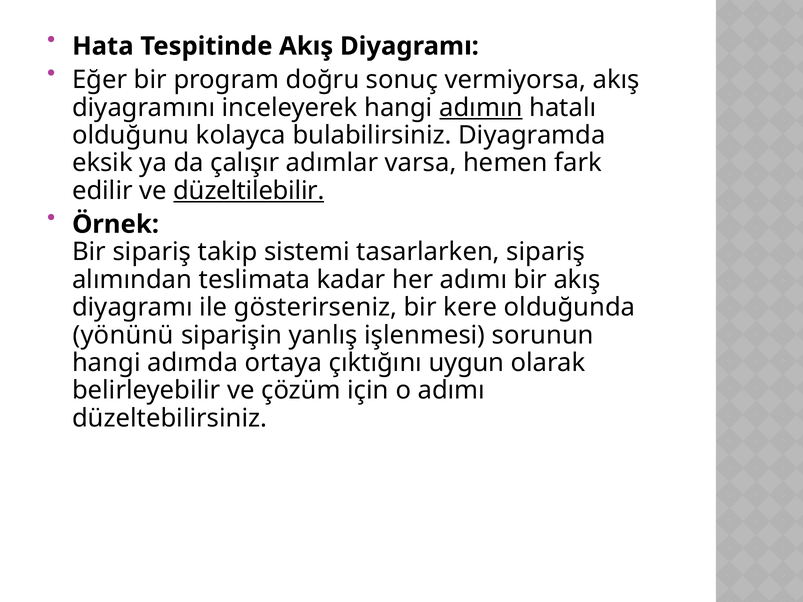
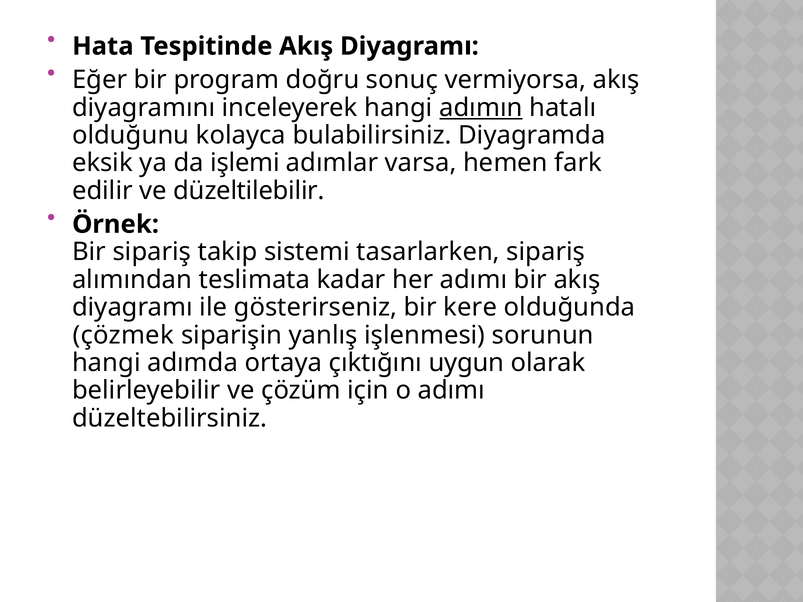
çalışır: çalışır -> işlemi
düzeltilebilir underline: present -> none
yönünü: yönünü -> çözmek
